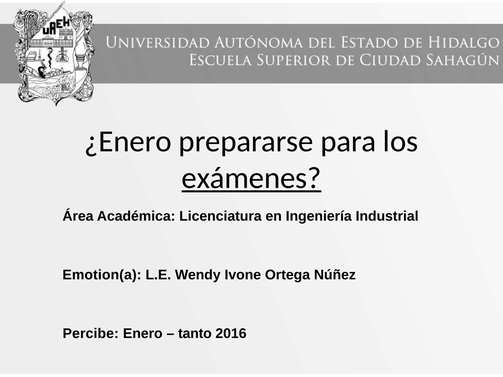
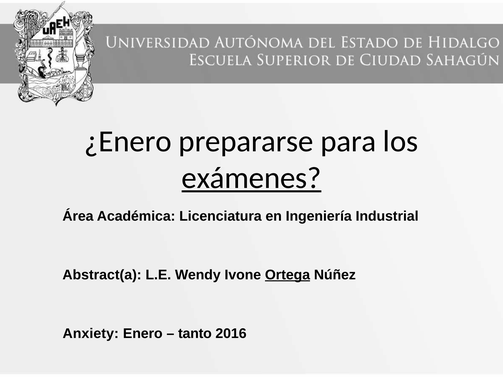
Emotion(a: Emotion(a -> Abstract(a
Ortega underline: none -> present
Percibe: Percibe -> Anxiety
